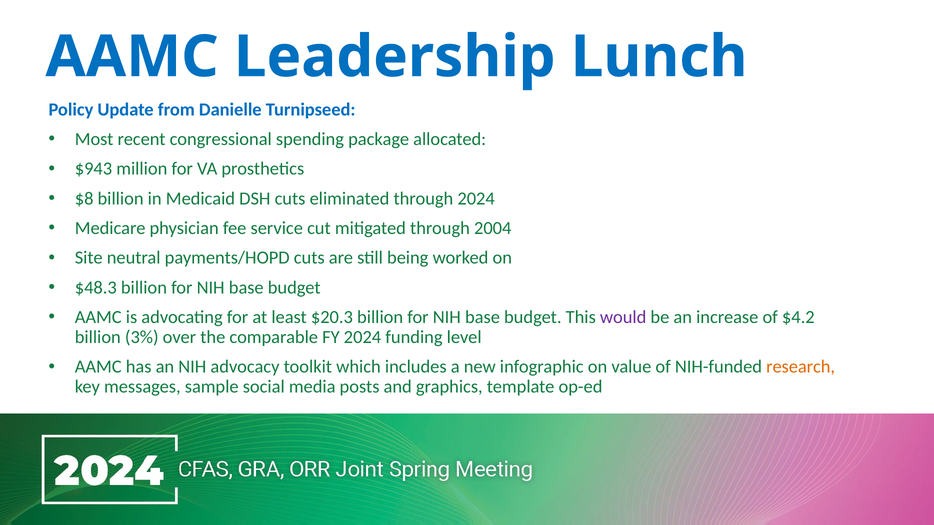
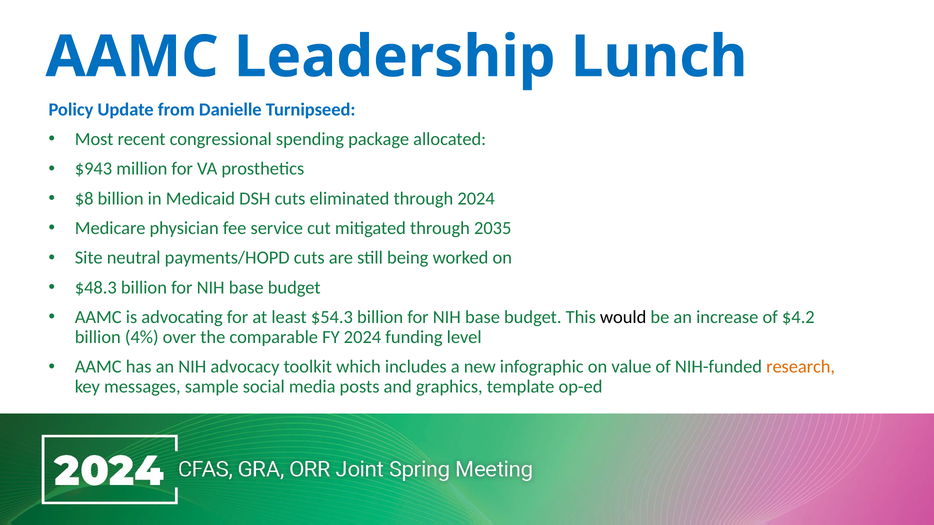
2004: 2004 -> 2035
$20.3: $20.3 -> $54.3
would colour: purple -> black
3%: 3% -> 4%
